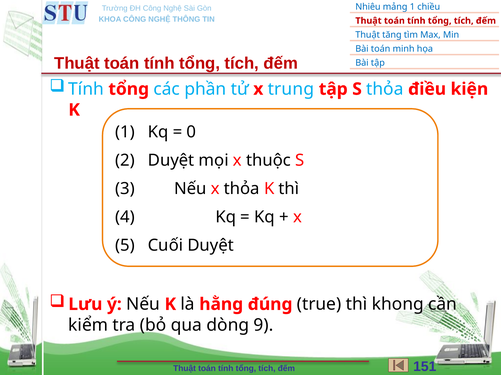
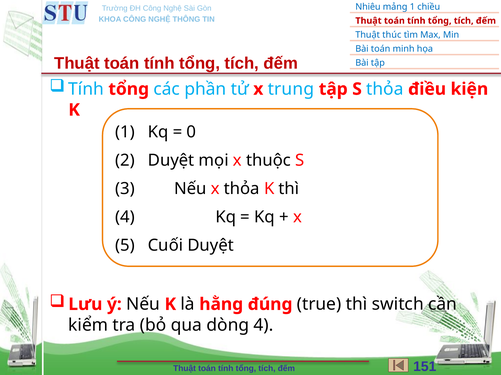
tăng: tăng -> thúc
khong: khong -> switch
dòng 9: 9 -> 4
